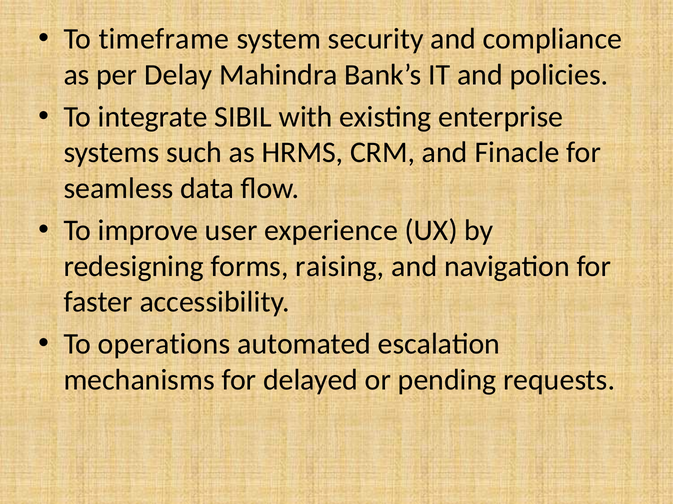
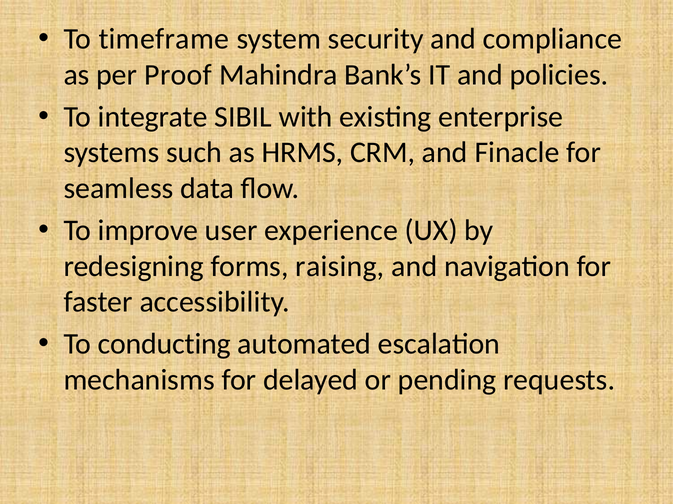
Delay: Delay -> Proof
operations: operations -> conducting
